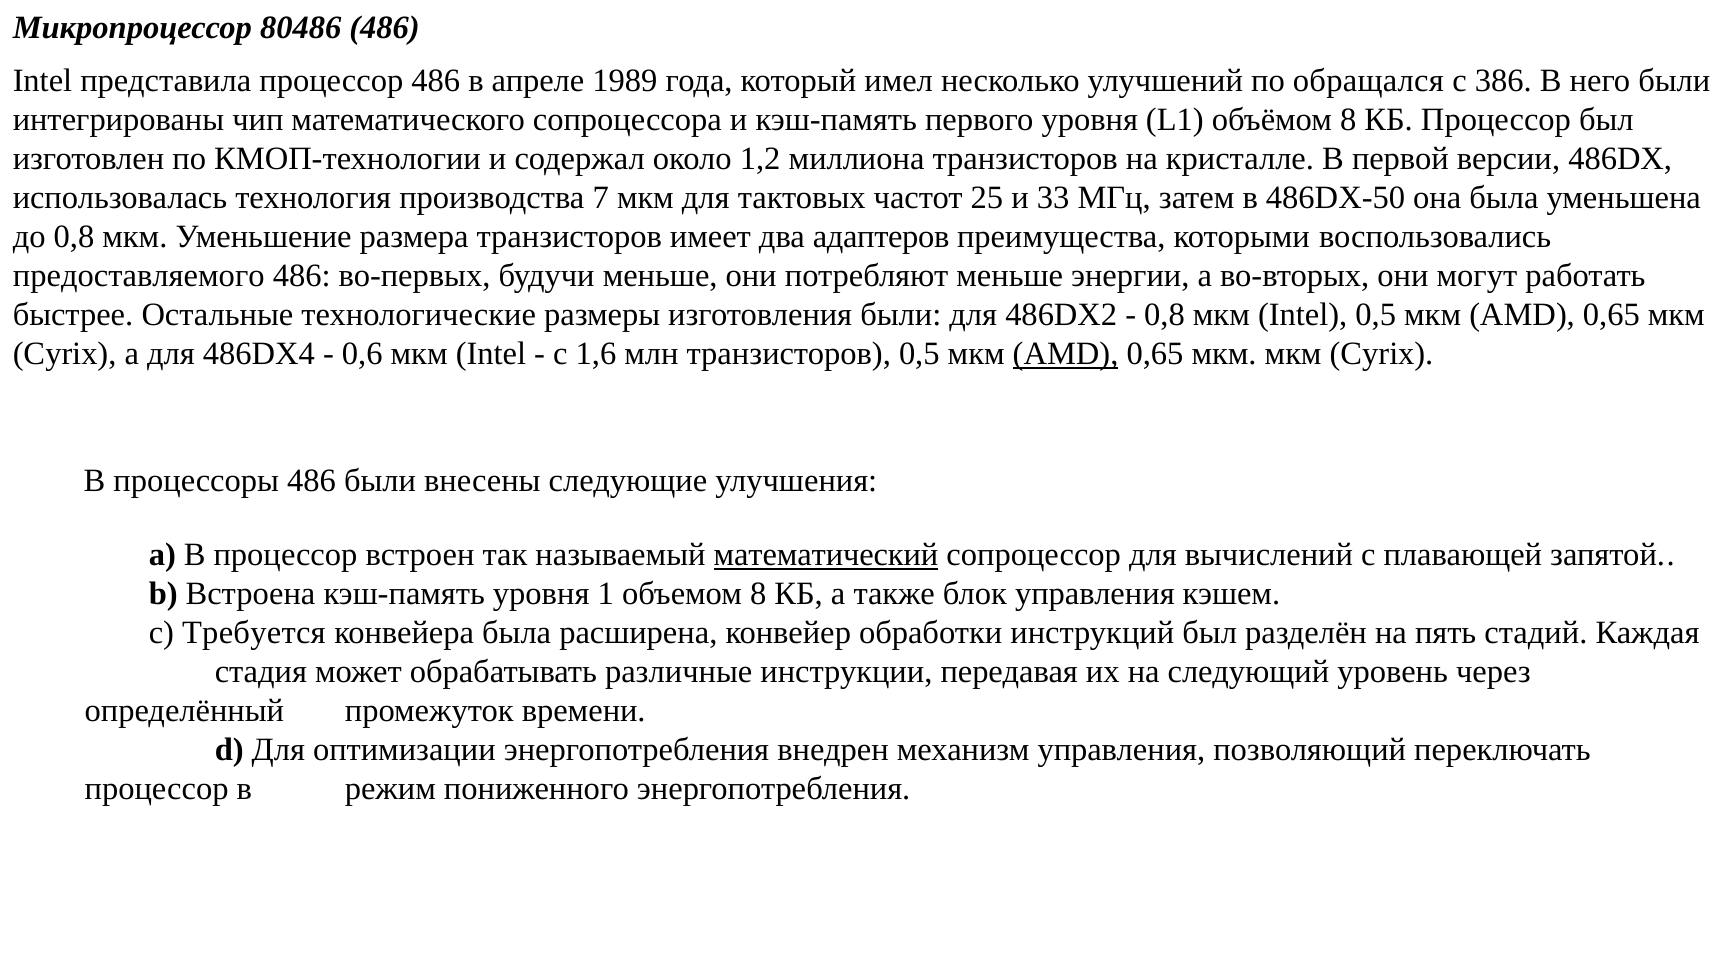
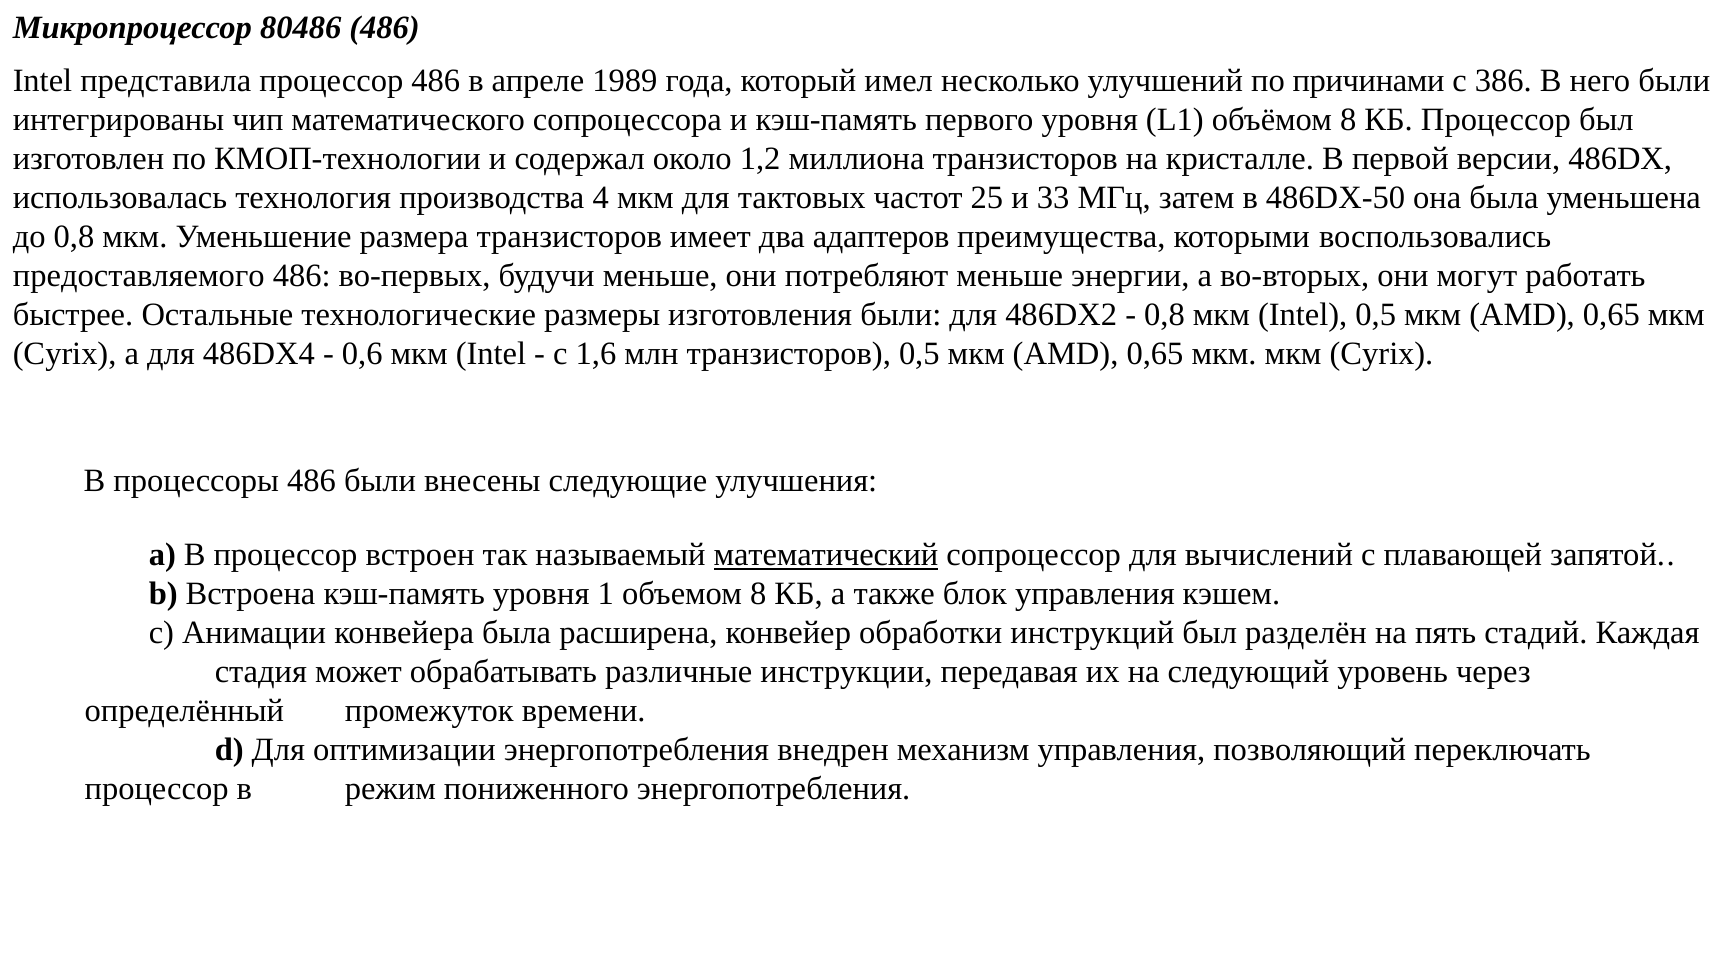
обращался: обращался -> причинами
7: 7 -> 4
AMD at (1066, 354) underline: present -> none
Требуется: Требуется -> Анимации
